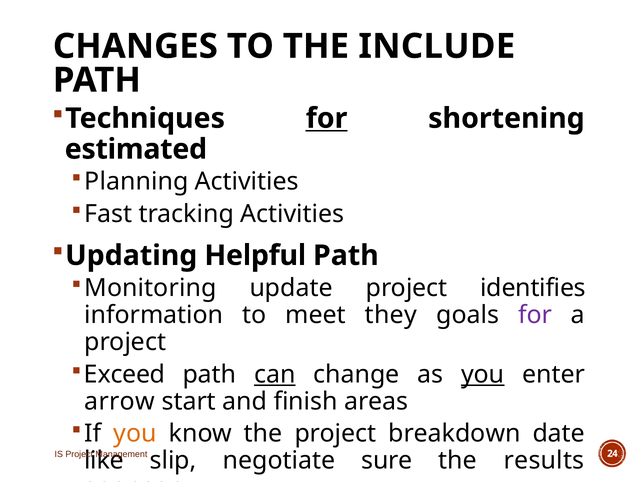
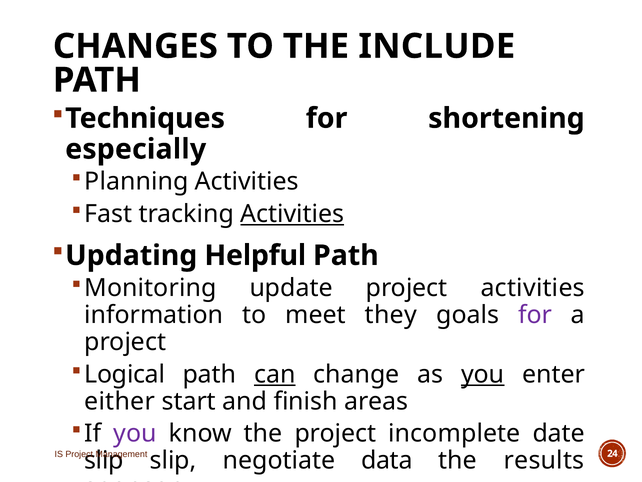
for at (327, 118) underline: present -> none
estimated: estimated -> especially
Activities at (292, 214) underline: none -> present
project identifies: identifies -> activities
Exceed: Exceed -> Logical
arrow: arrow -> either
you at (135, 433) colour: orange -> purple
breakdown: breakdown -> incomplete
like at (104, 460): like -> slip
sure: sure -> data
